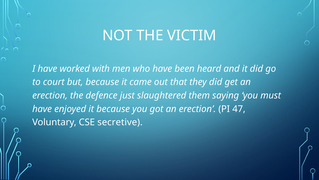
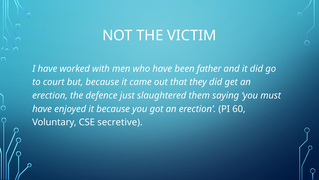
heard: heard -> father
47: 47 -> 60
